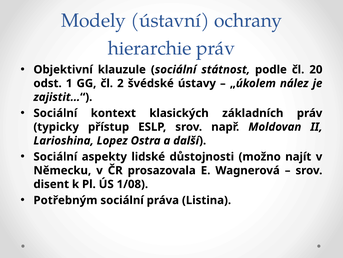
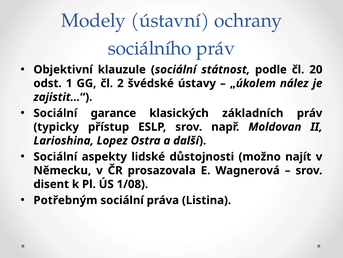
hierarchie: hierarchie -> sociálního
kontext: kontext -> garance
